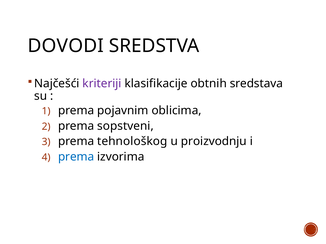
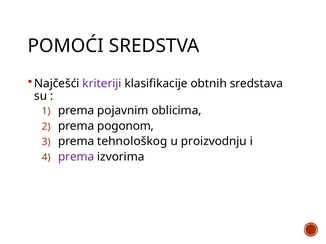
DOVODI: DOVODI -> PОMОĆI
sopstveni: sopstveni -> pogonom
prema at (76, 157) colour: blue -> purple
